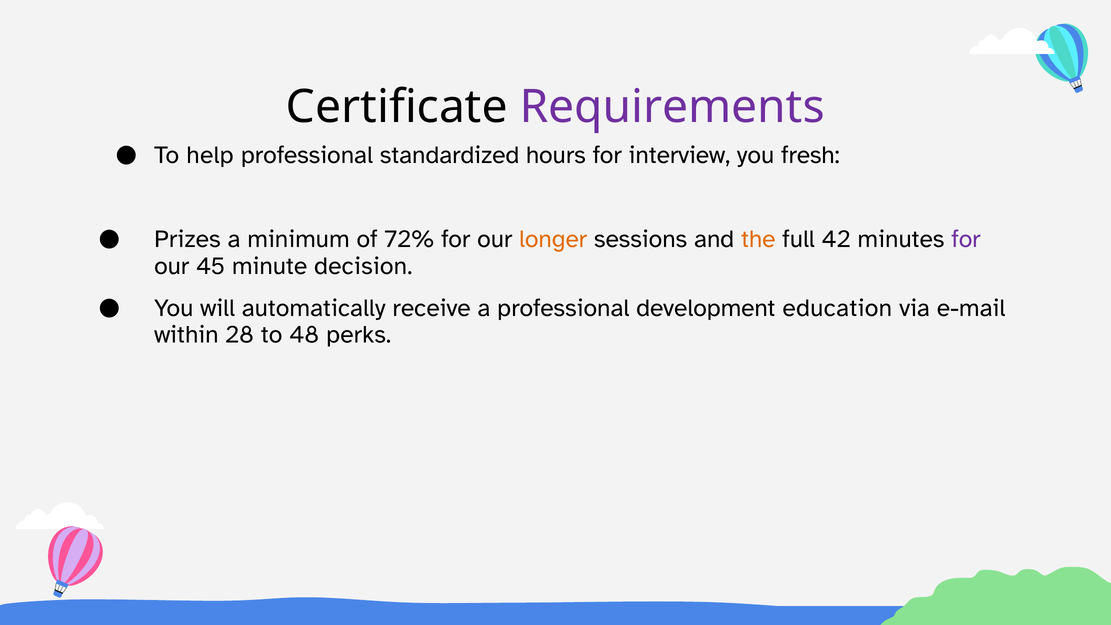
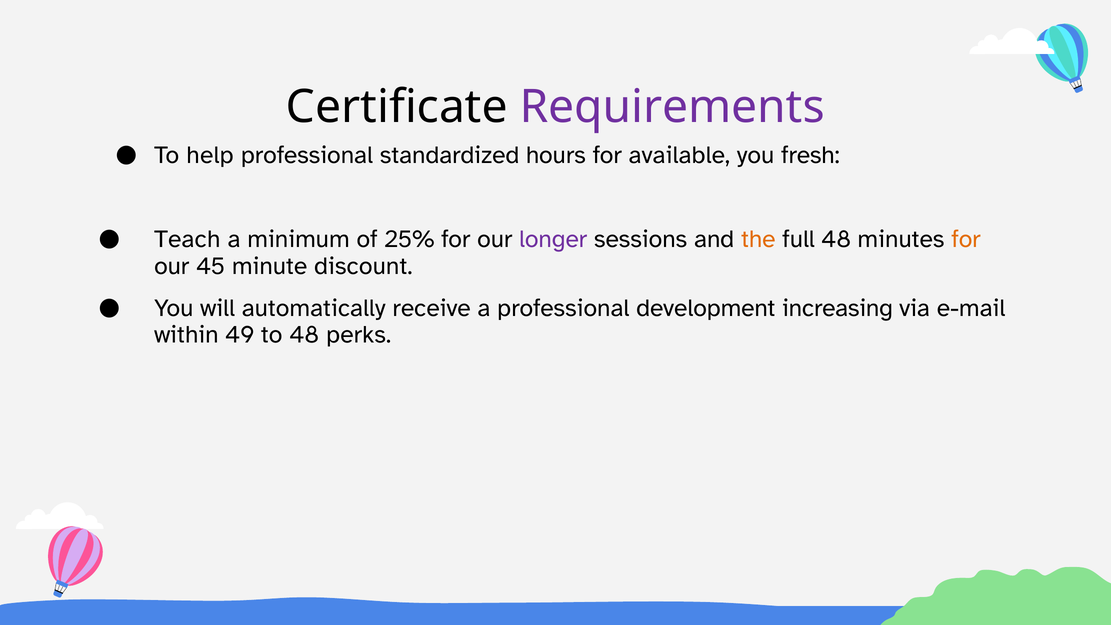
interview: interview -> available
Prizes: Prizes -> Teach
72%: 72% -> 25%
longer colour: orange -> purple
full 42: 42 -> 48
for at (966, 239) colour: purple -> orange
decision: decision -> discount
education: education -> increasing
28: 28 -> 49
